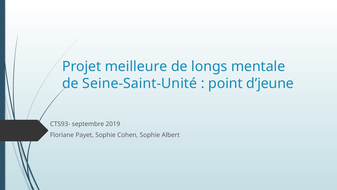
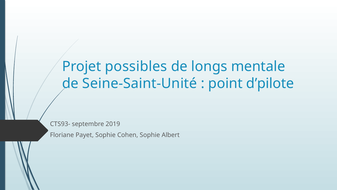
meilleure: meilleure -> possibles
d’jeune: d’jeune -> d’pilote
